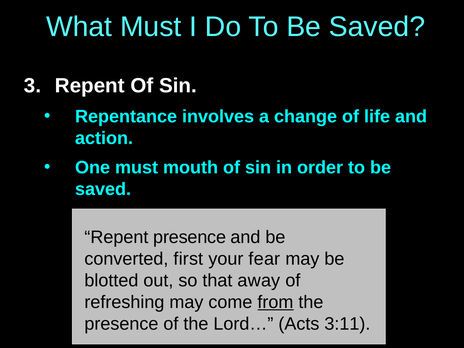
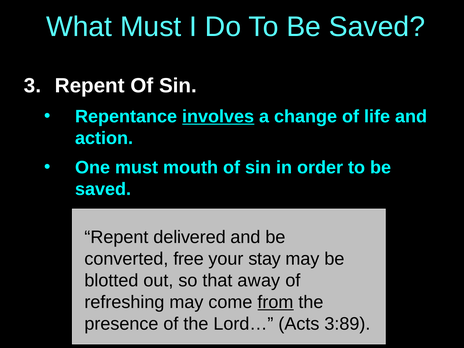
involves underline: none -> present
Repent presence: presence -> delivered
first: first -> free
fear: fear -> stay
3:11: 3:11 -> 3:89
